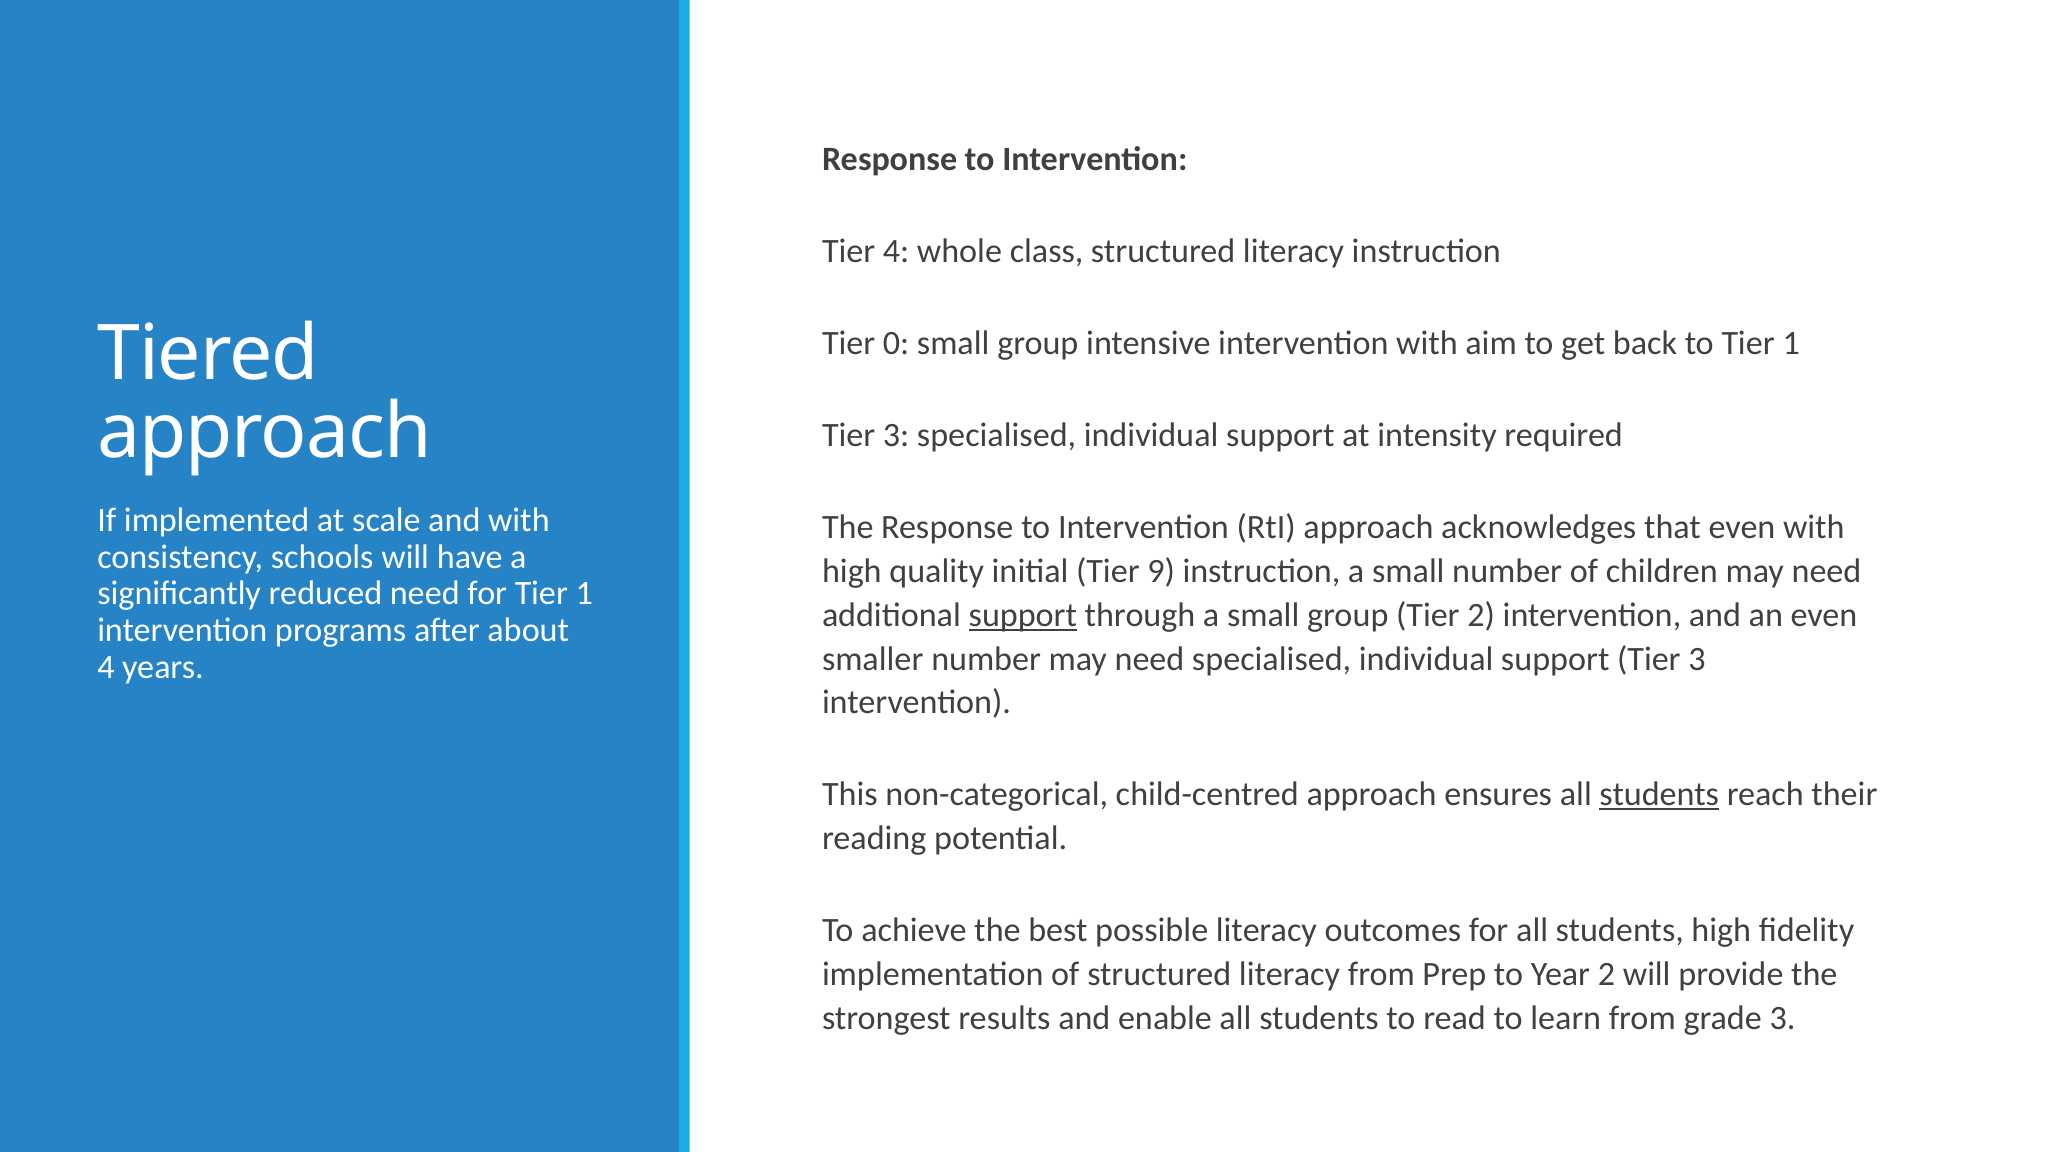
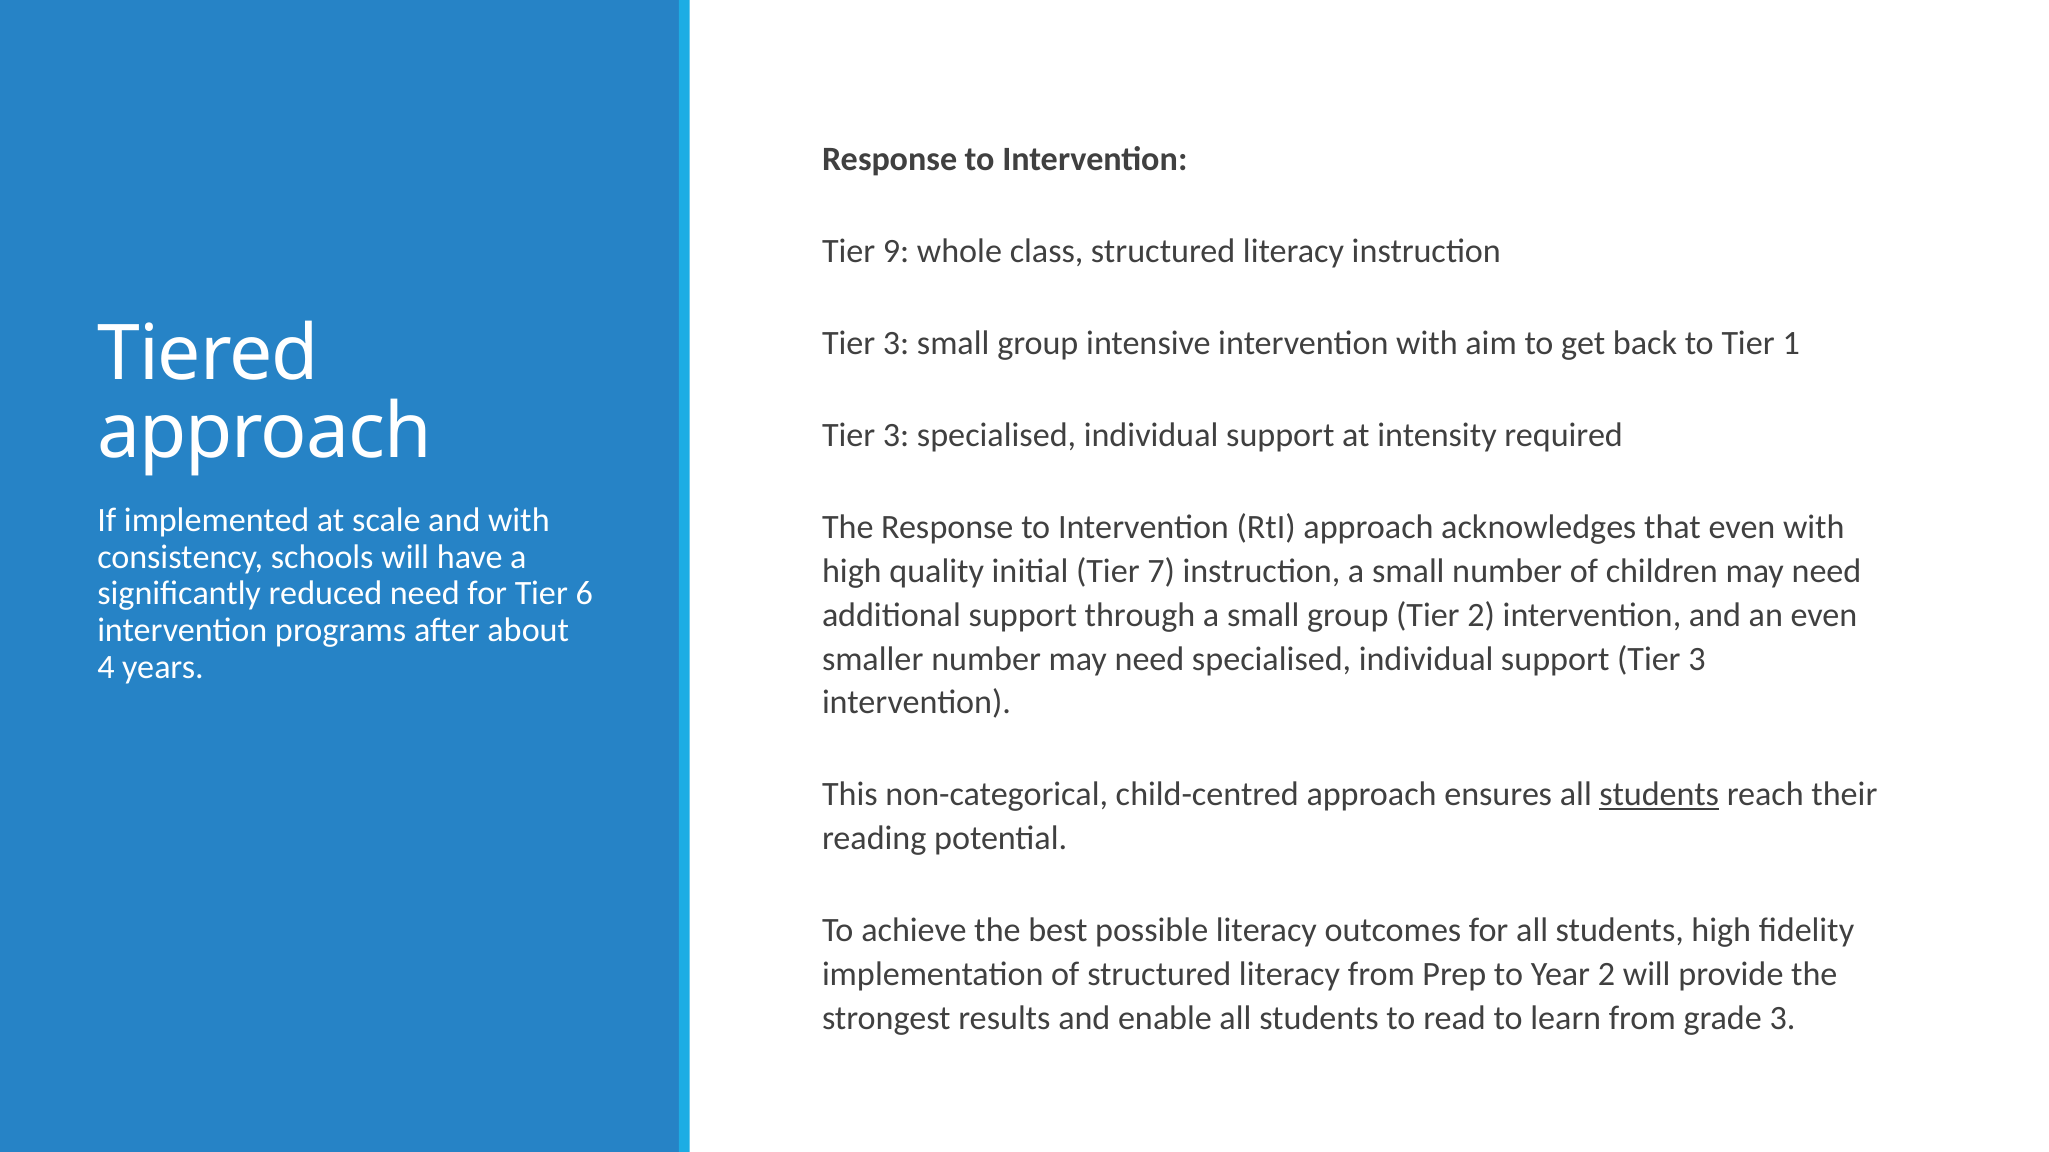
Tier 4: 4 -> 9
0 at (896, 343): 0 -> 3
9: 9 -> 7
for Tier 1: 1 -> 6
support at (1023, 615) underline: present -> none
